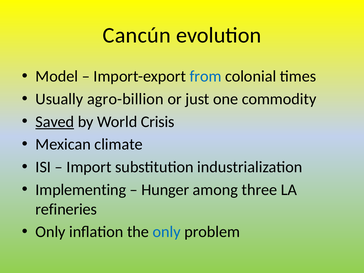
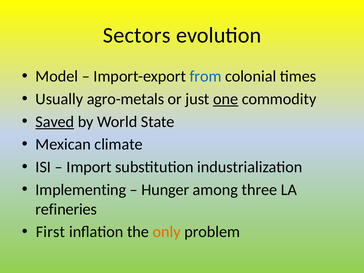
Cancún: Cancún -> Sectors
agro-billion: agro-billion -> agro-metals
one underline: none -> present
Crisis: Crisis -> State
Only at (50, 232): Only -> First
only at (167, 232) colour: blue -> orange
